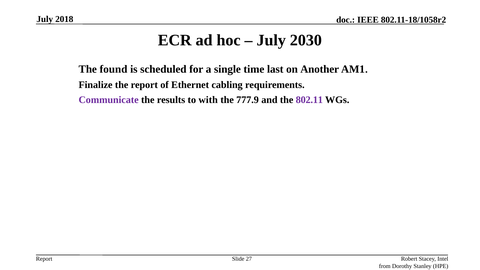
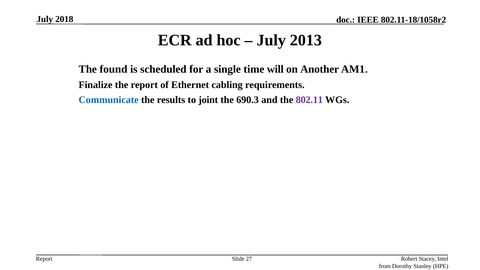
2030: 2030 -> 2013
last: last -> will
Communicate colour: purple -> blue
with: with -> joint
777.9: 777.9 -> 690.3
